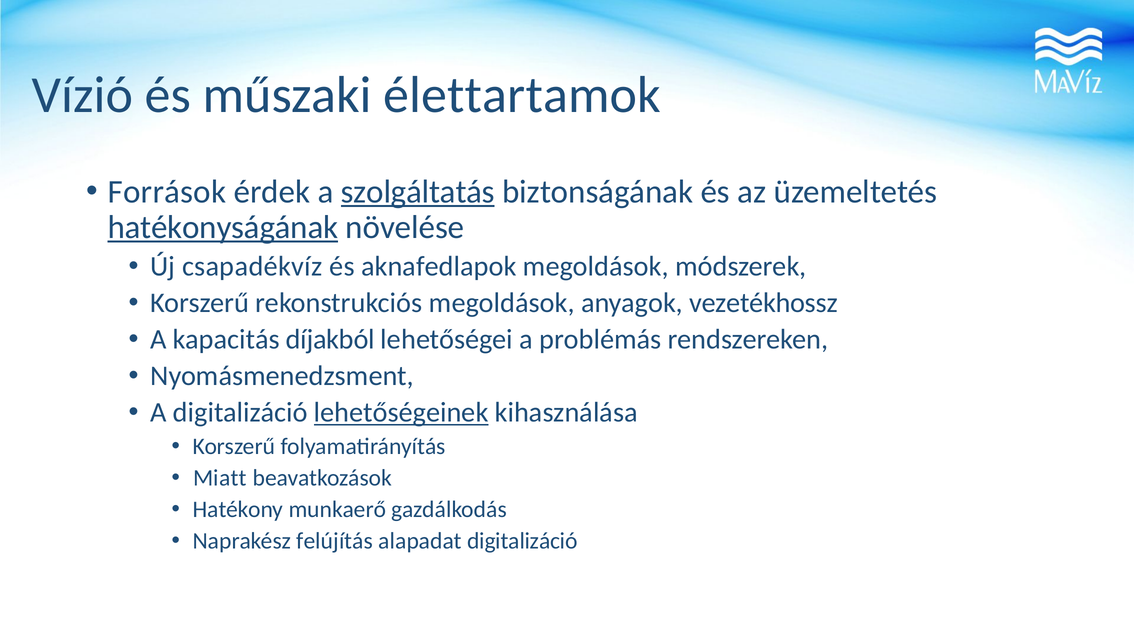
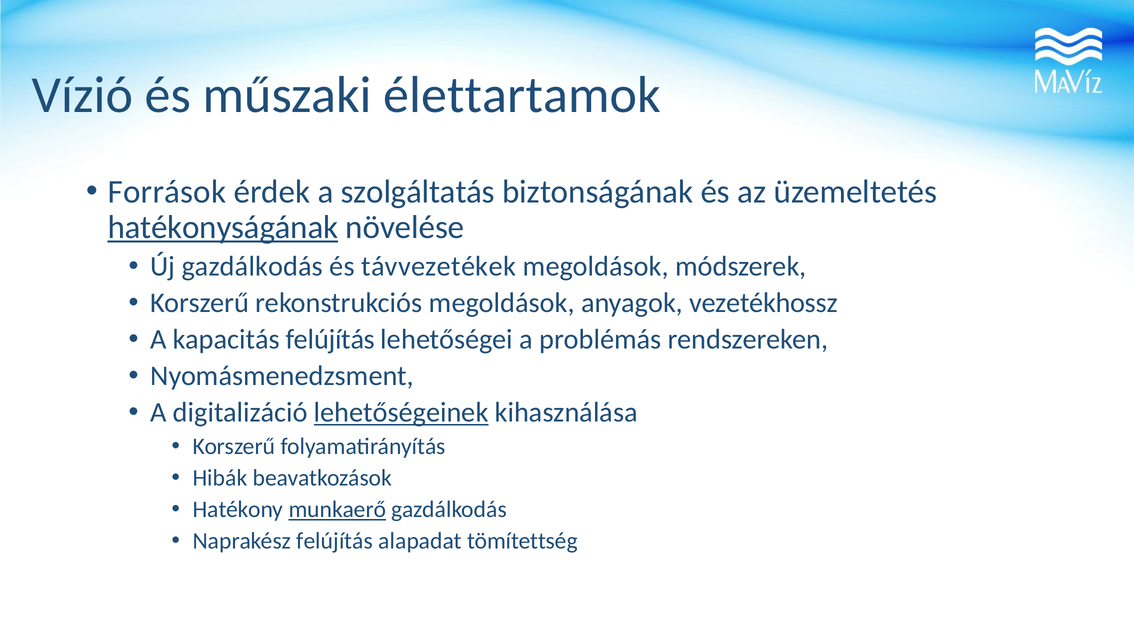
szolgáltatás underline: present -> none
Új csapadékvíz: csapadékvíz -> gazdálkodás
aknafedlapok: aknafedlapok -> távvezetékek
kapacitás díjakból: díjakból -> felújítás
Miatt: Miatt -> Hibák
munkaerő underline: none -> present
alapadat digitalizáció: digitalizáció -> tömítettség
